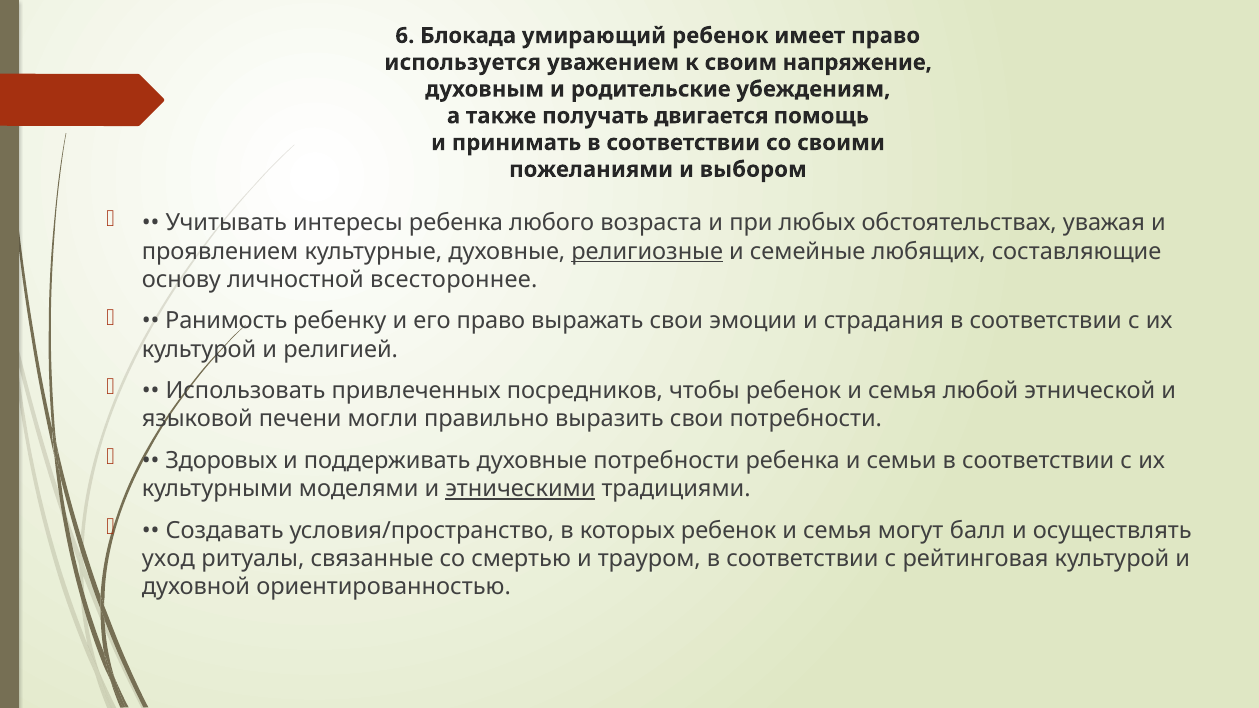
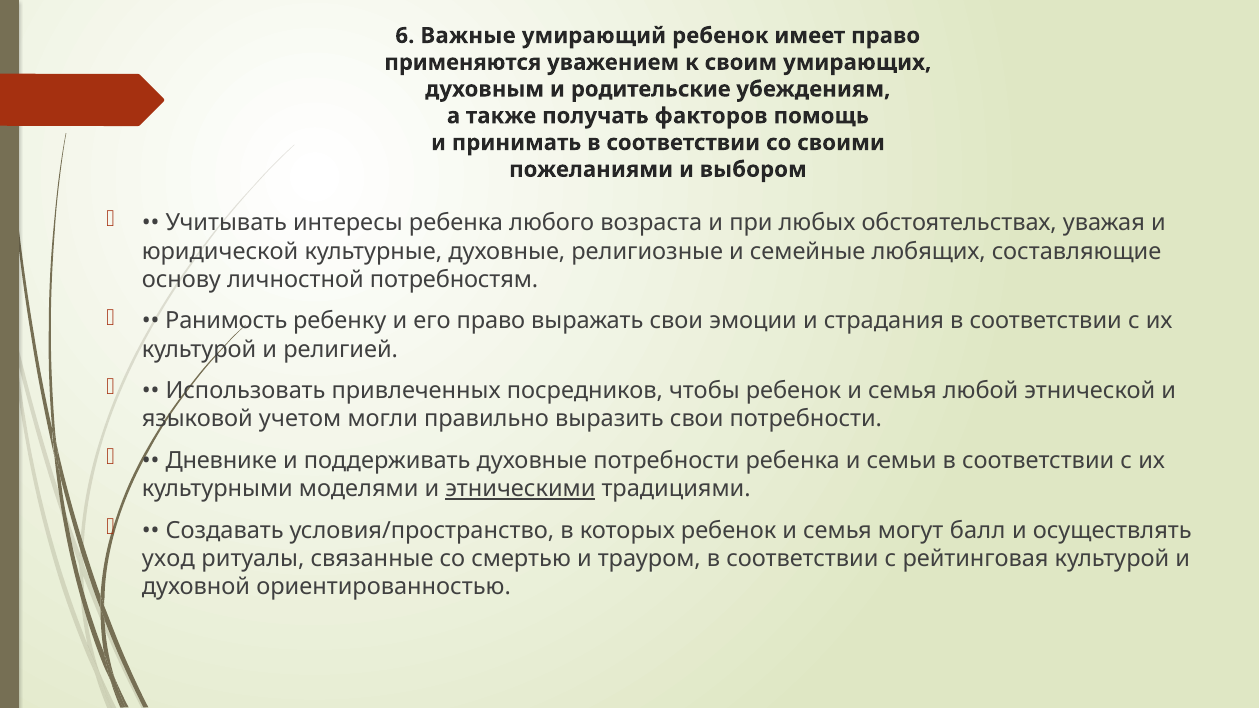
Блокада: Блокада -> Важные
используется: используется -> применяются
напряжение: напряжение -> умирающих
двигается: двигается -> факторов
проявлением: проявлением -> юридической
религиозные underline: present -> none
всестороннее: всестороннее -> потребностям
печени: печени -> учетом
Здоровых: Здоровых -> Дневнике
